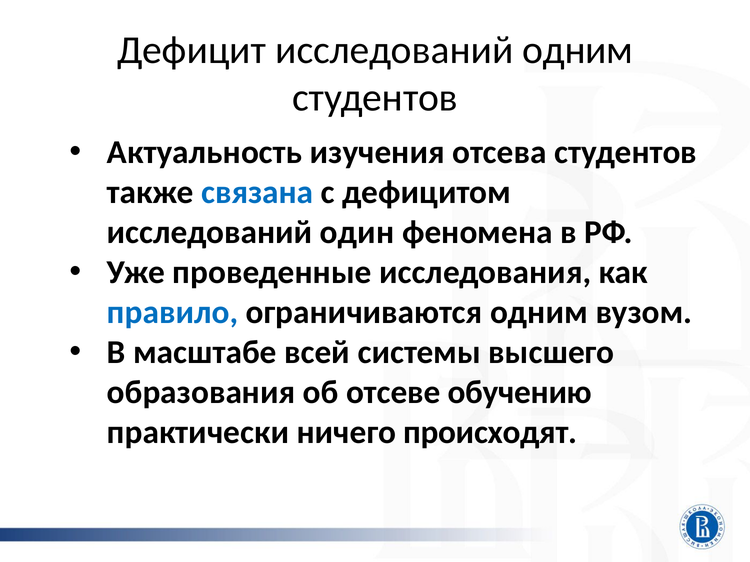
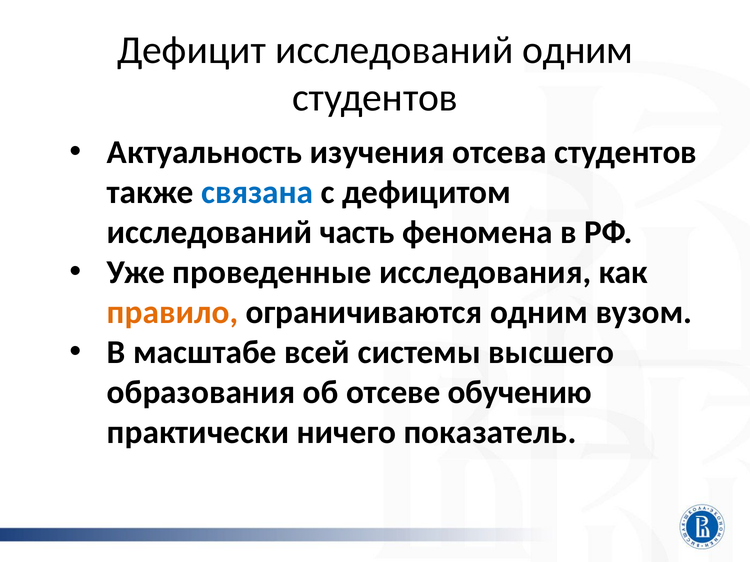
один: один -> часть
правило colour: blue -> orange
происходят: происходят -> показатель
